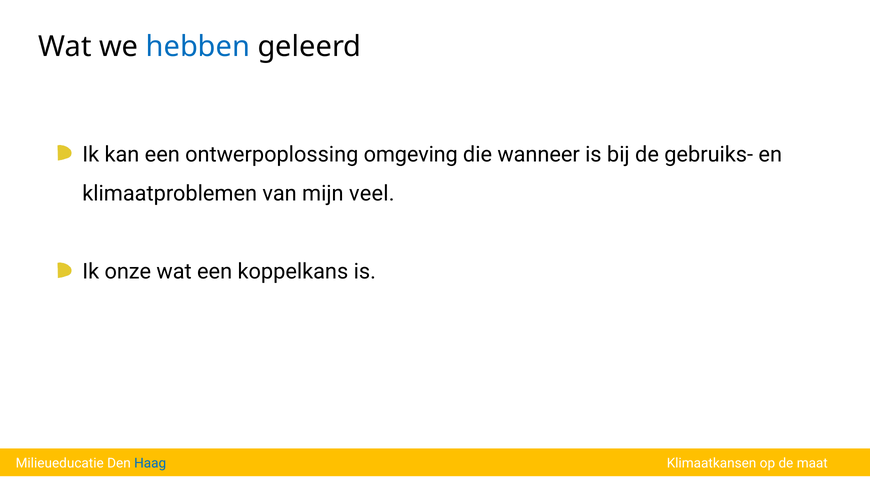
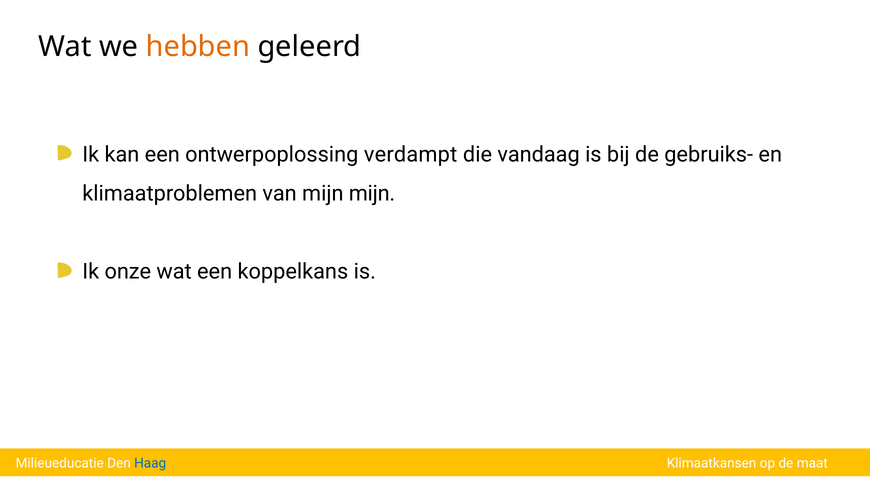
hebben colour: blue -> orange
omgeving: omgeving -> verdampt
wanneer: wanneer -> vandaag
mijn veel: veel -> mijn
